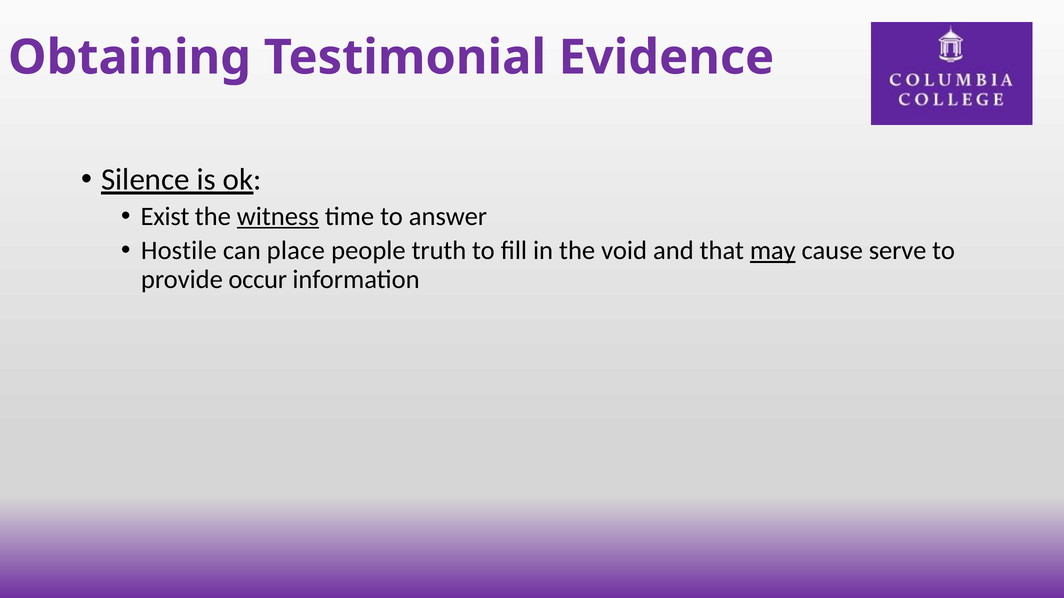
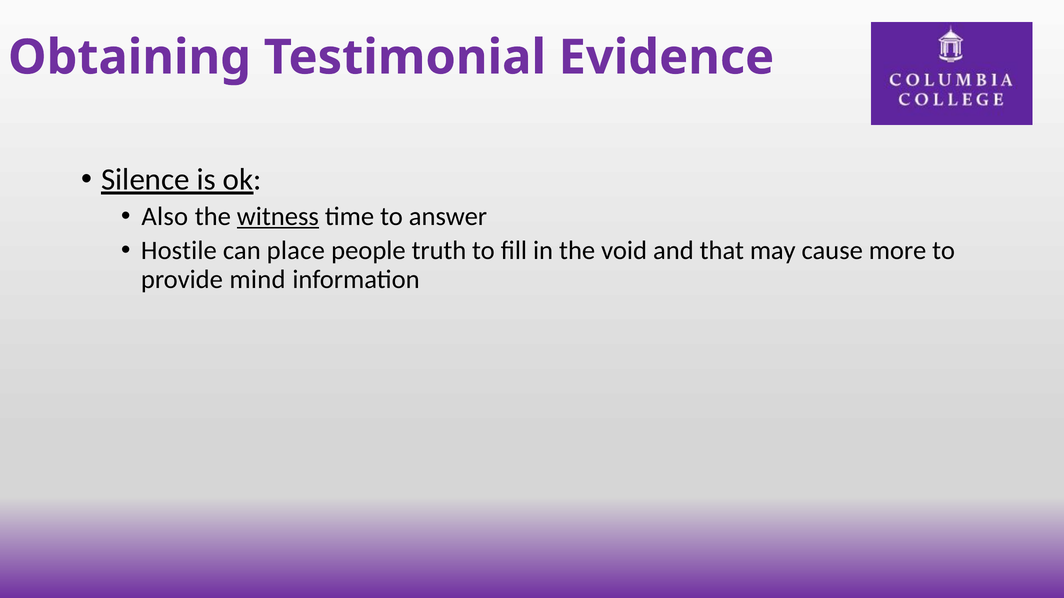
Exist: Exist -> Also
may underline: present -> none
serve: serve -> more
occur: occur -> mind
